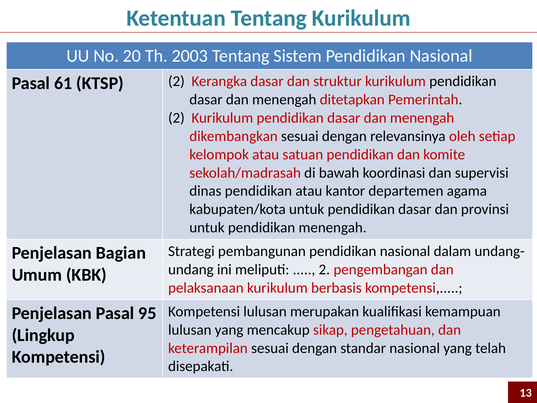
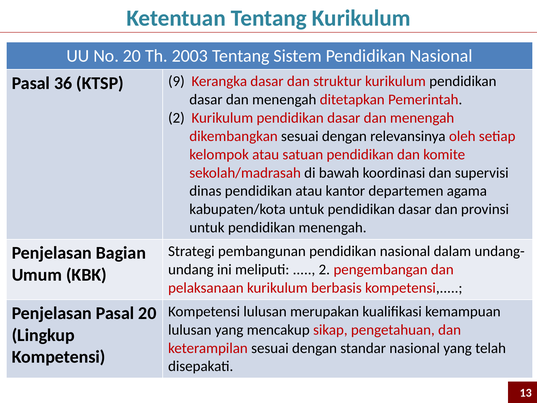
61: 61 -> 36
KTSP 2: 2 -> 9
Pasal 95: 95 -> 20
